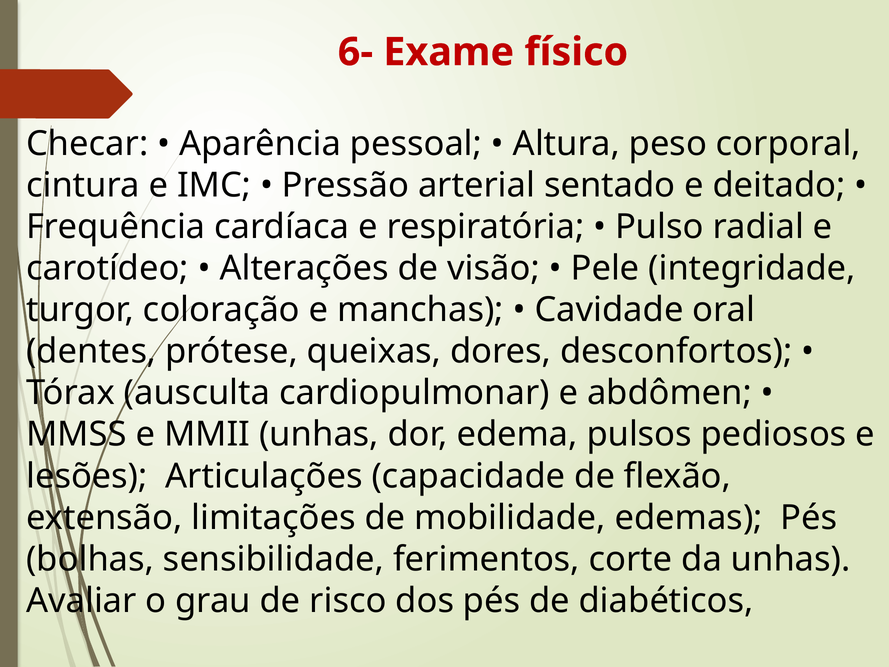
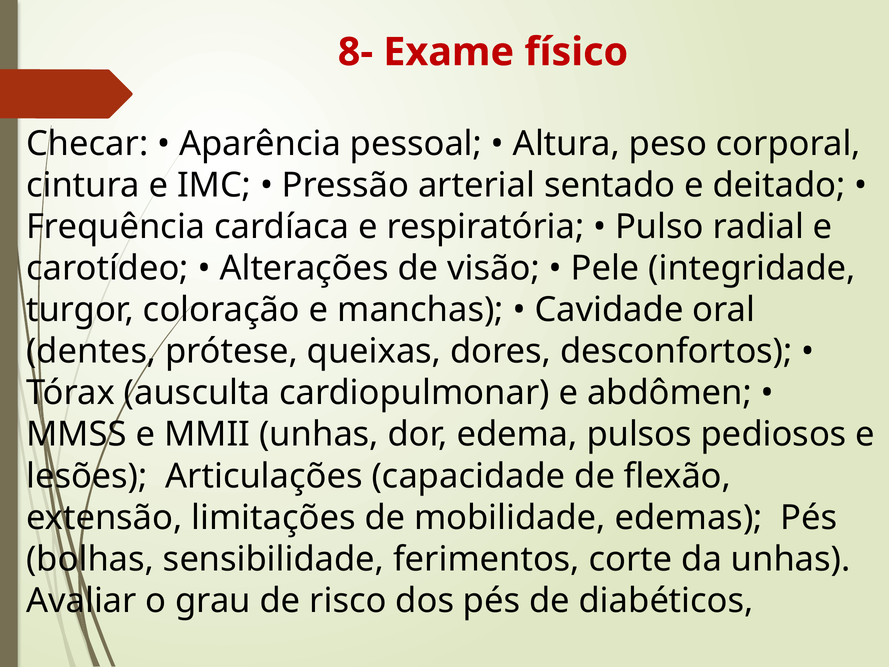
6-: 6- -> 8-
